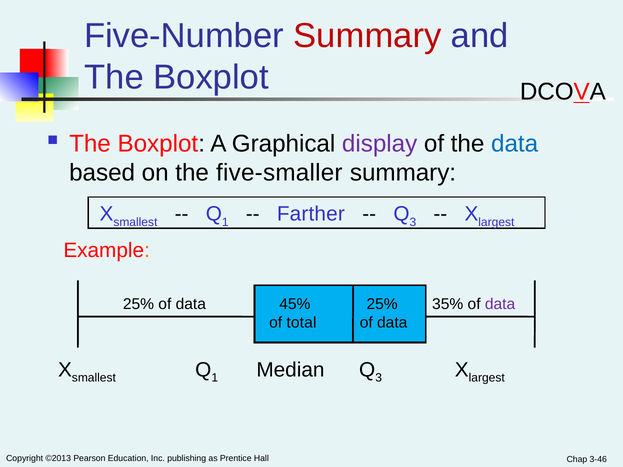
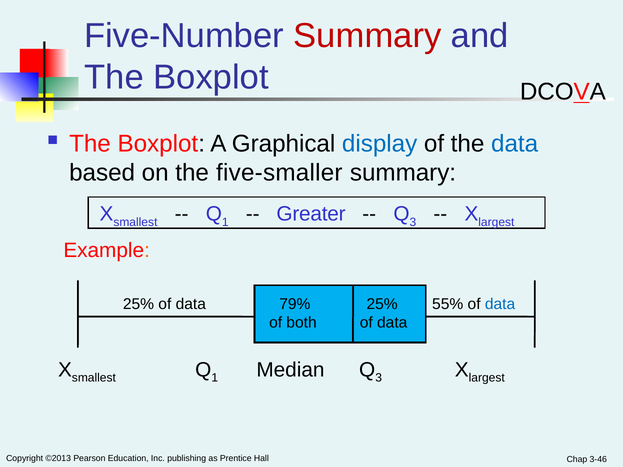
display colour: purple -> blue
Farther: Farther -> Greater
45%: 45% -> 79%
35%: 35% -> 55%
data at (500, 304) colour: purple -> blue
total: total -> both
